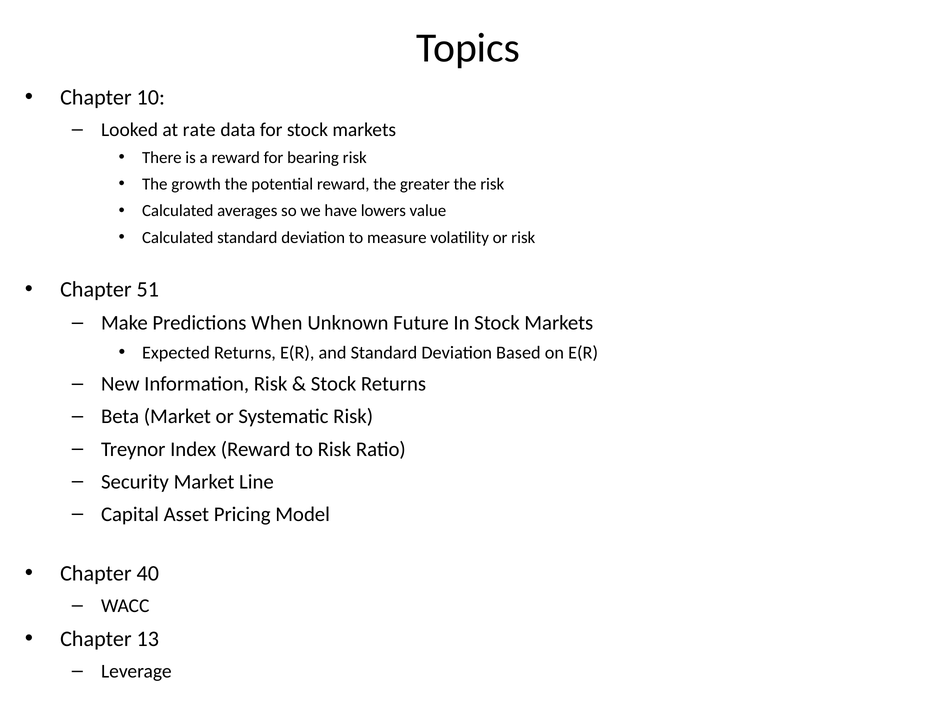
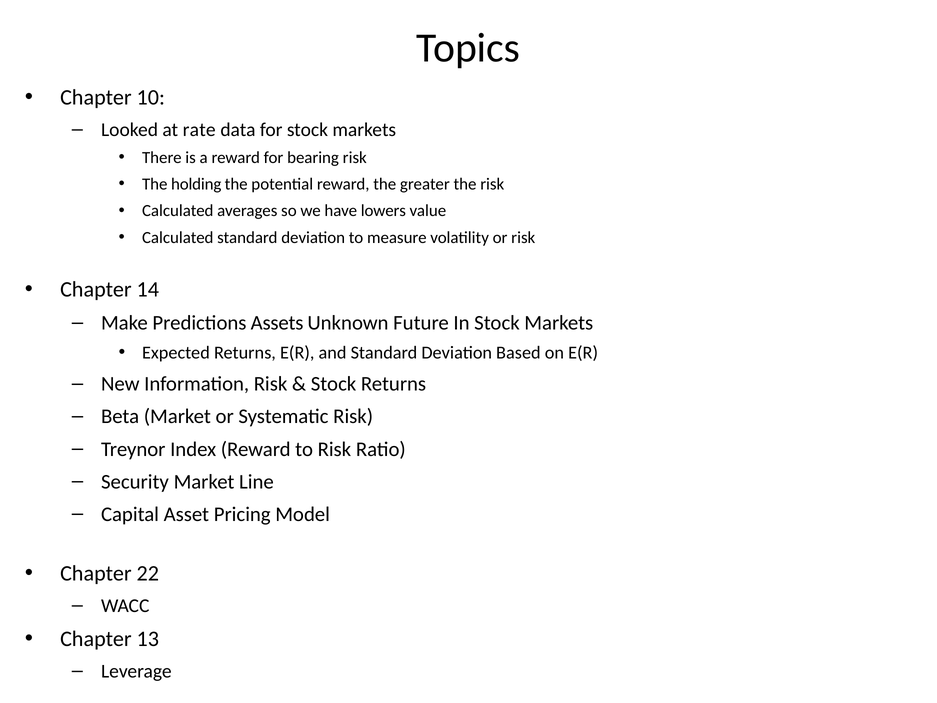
growth: growth -> holding
51: 51 -> 14
When: When -> Assets
40: 40 -> 22
